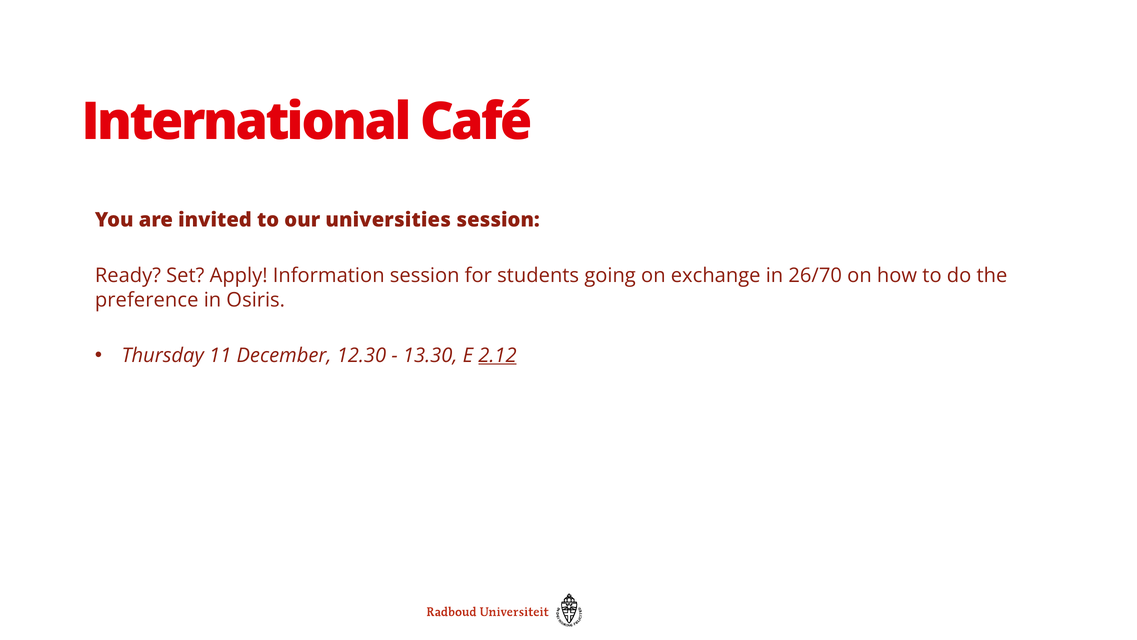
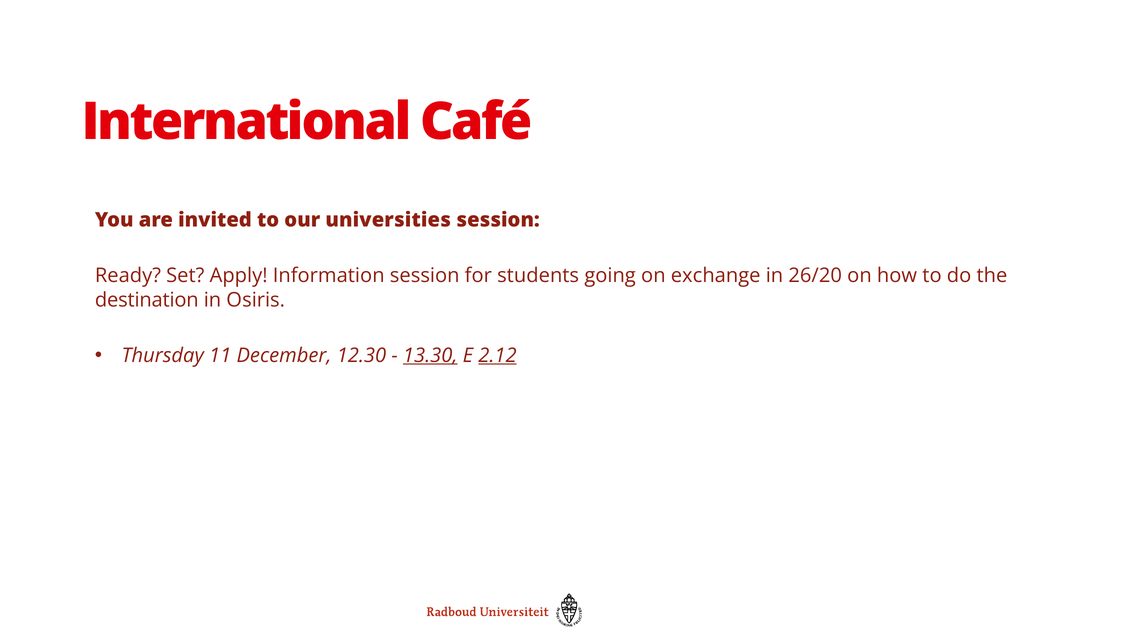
26/70: 26/70 -> 26/20
preference: preference -> destination
13.30 underline: none -> present
